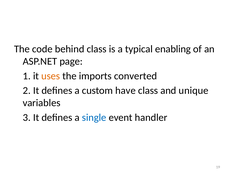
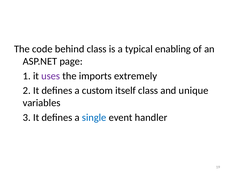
uses colour: orange -> purple
converted: converted -> extremely
have: have -> itself
